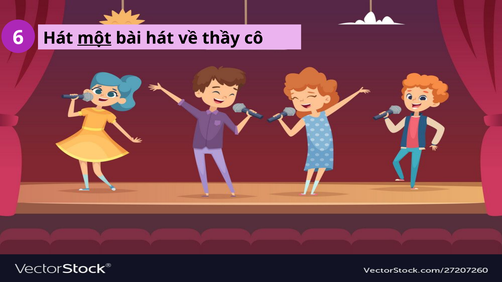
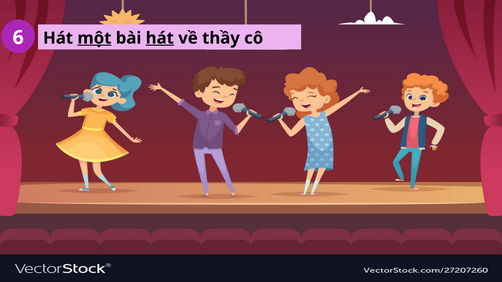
hát at (160, 38) underline: none -> present
